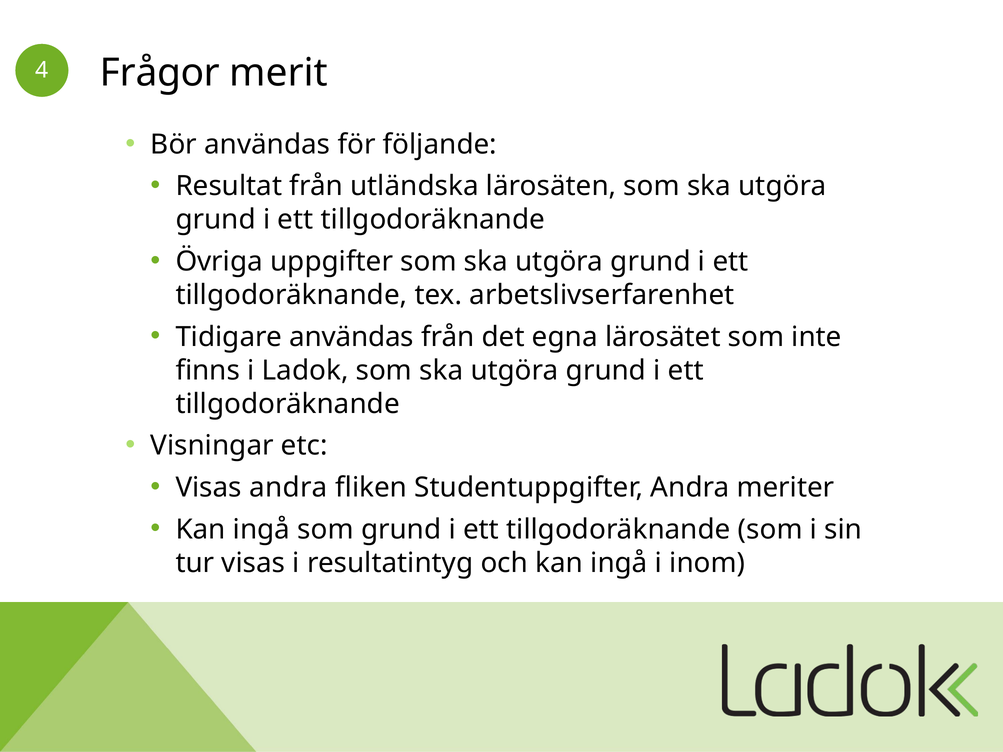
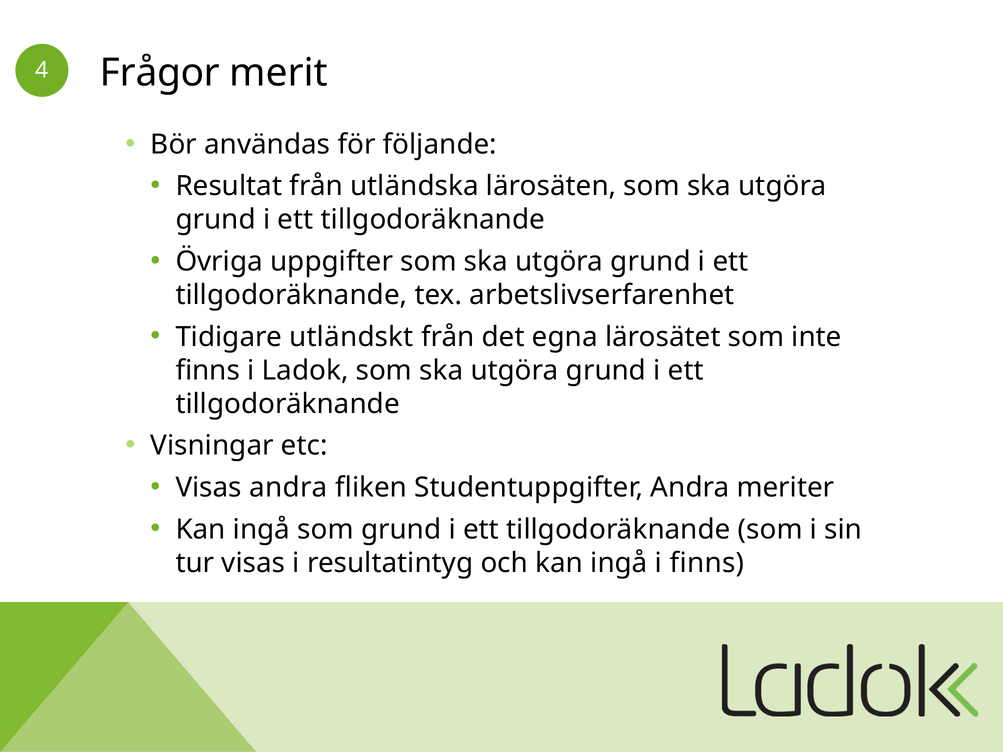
Tidigare användas: användas -> utländskt
i inom: inom -> finns
